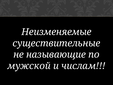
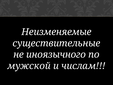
называющие: называющие -> иноязычного
